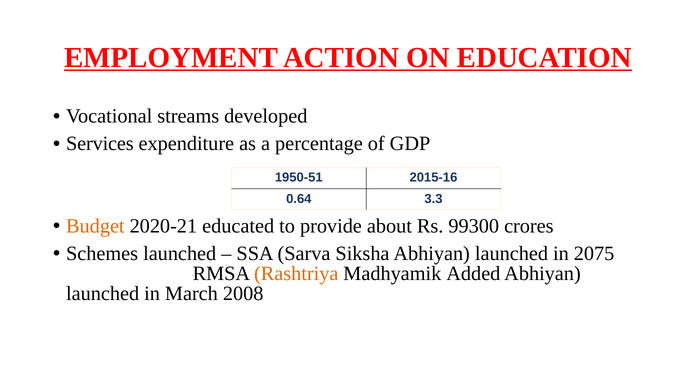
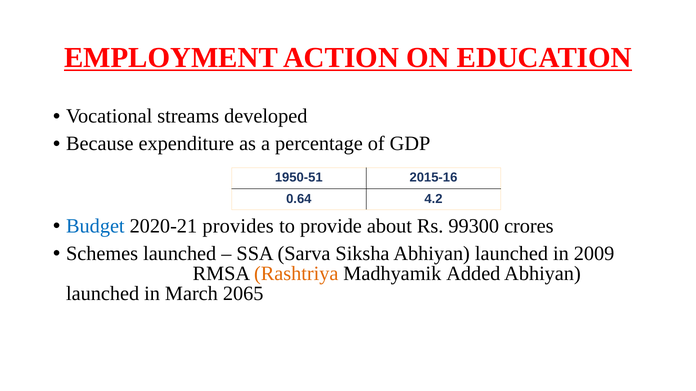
Services: Services -> Because
3.3: 3.3 -> 4.2
Budget colour: orange -> blue
educated: educated -> provides
2075: 2075 -> 2009
2008: 2008 -> 2065
